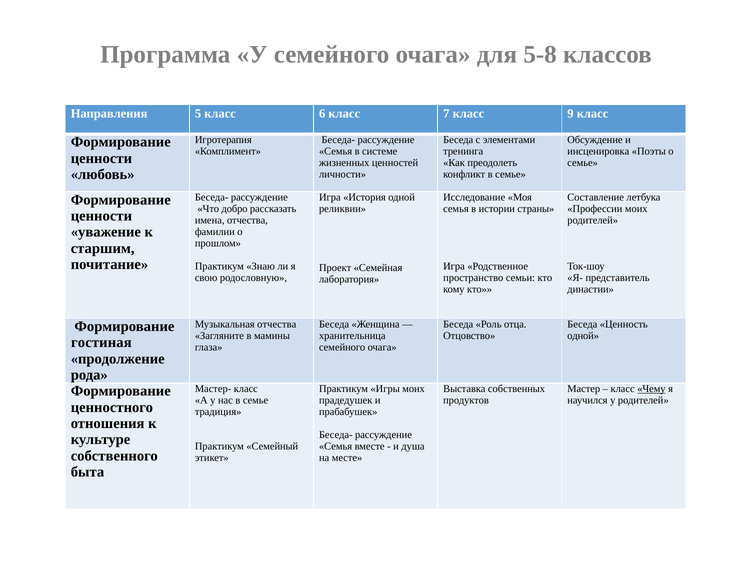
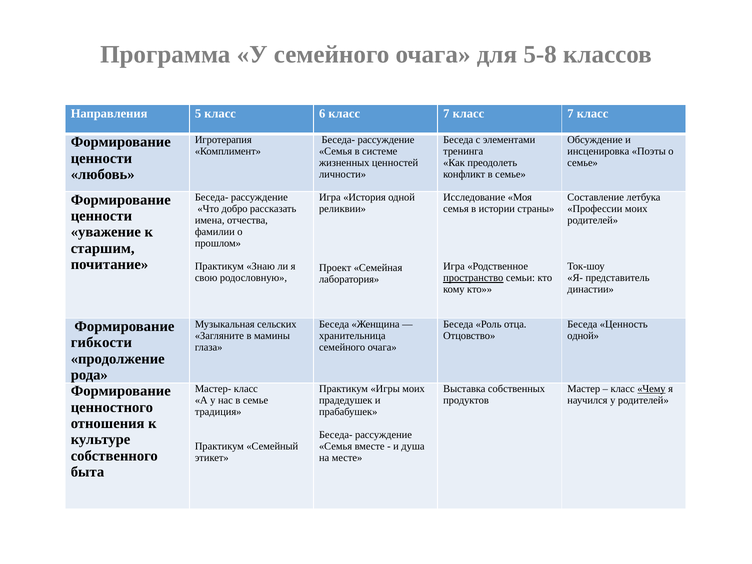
7 класс 9: 9 -> 7
пространство underline: none -> present
Музыкальная отчества: отчества -> сельских
гостиная: гостиная -> гибкости
